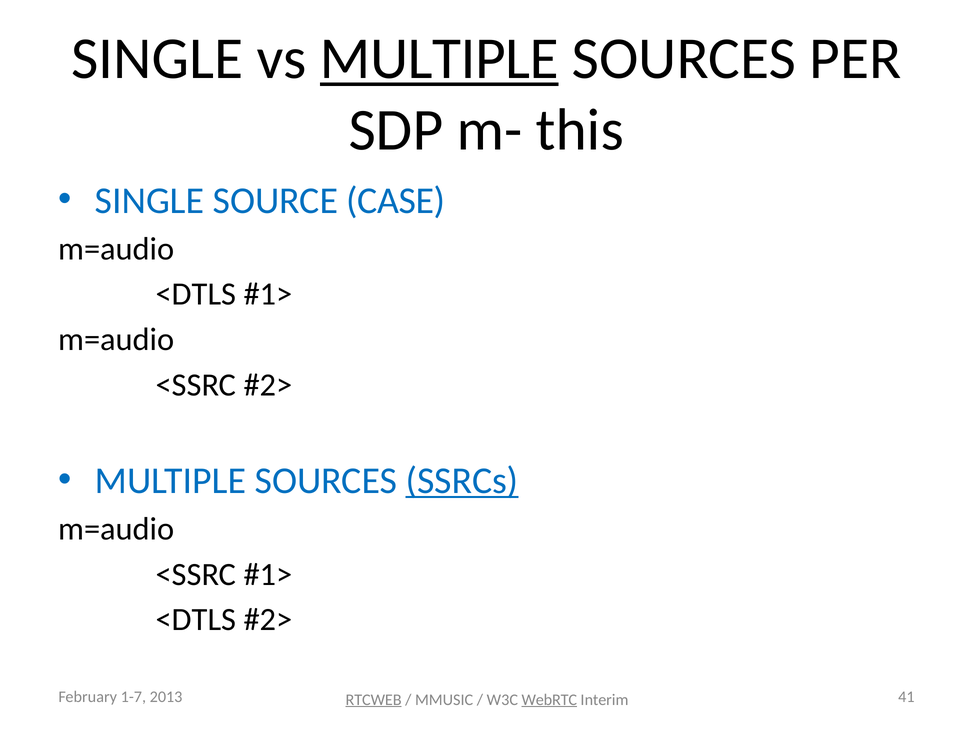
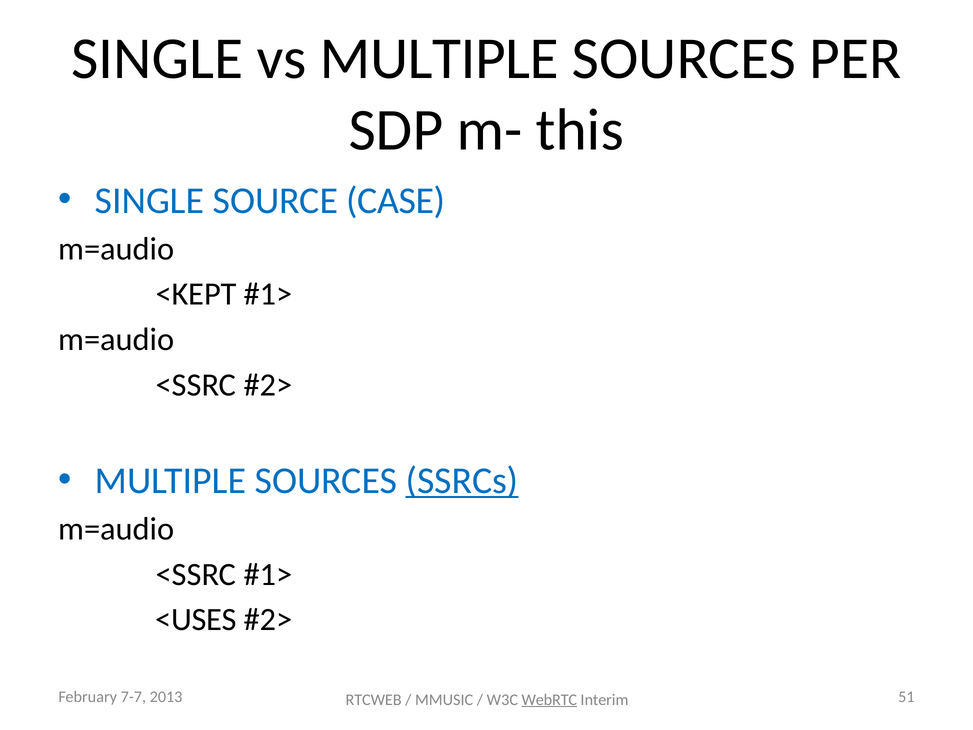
MULTIPLE at (439, 59) underline: present -> none
<DTLS at (196, 294): <DTLS -> <KEPT
<DTLS at (196, 620): <DTLS -> <USES
1-7: 1-7 -> 7-7
41: 41 -> 51
RTCWEB underline: present -> none
